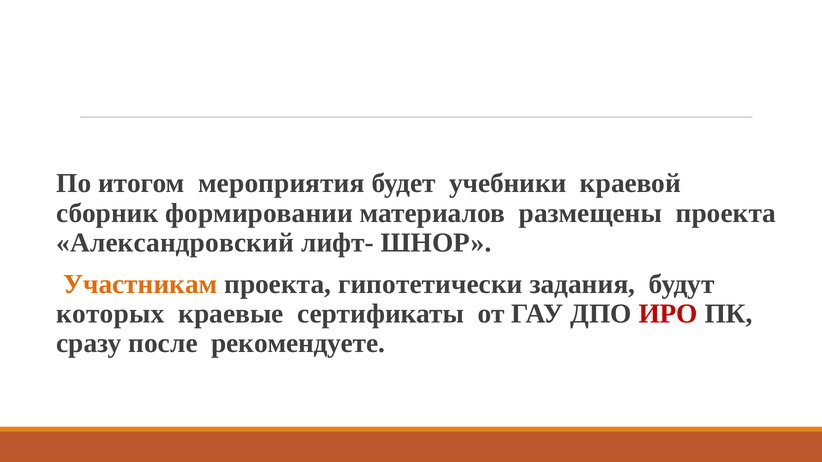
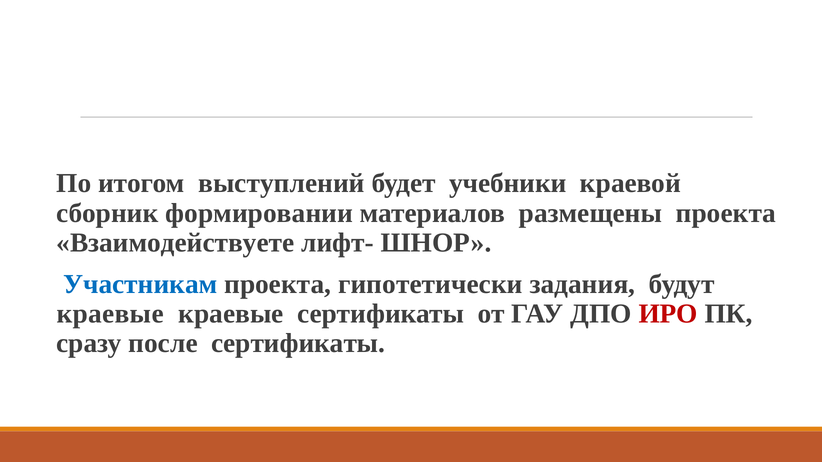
мероприятия: мероприятия -> выступлений
Александровский: Александровский -> Взаимодействуете
Участникам colour: orange -> blue
которых at (110, 314): которых -> краевые
после рекомендуете: рекомендуете -> сертификаты
